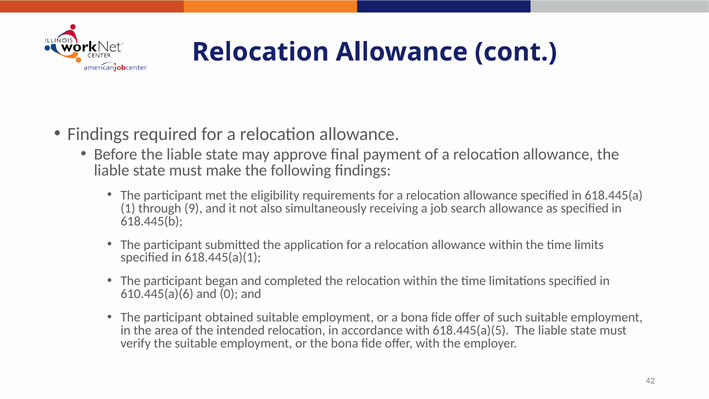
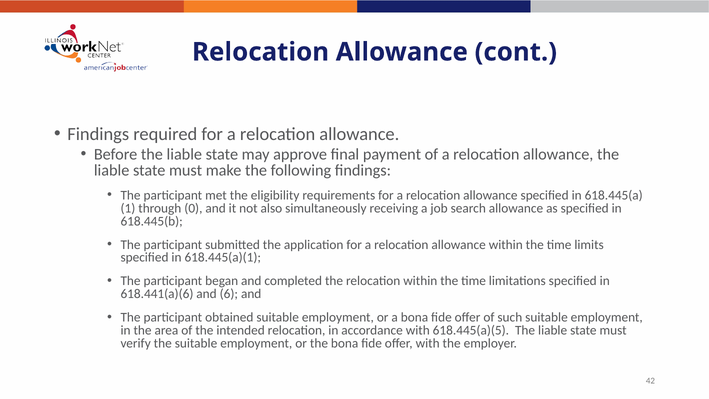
9: 9 -> 0
610.445(a)(6: 610.445(a)(6 -> 618.441(a)(6
0: 0 -> 6
